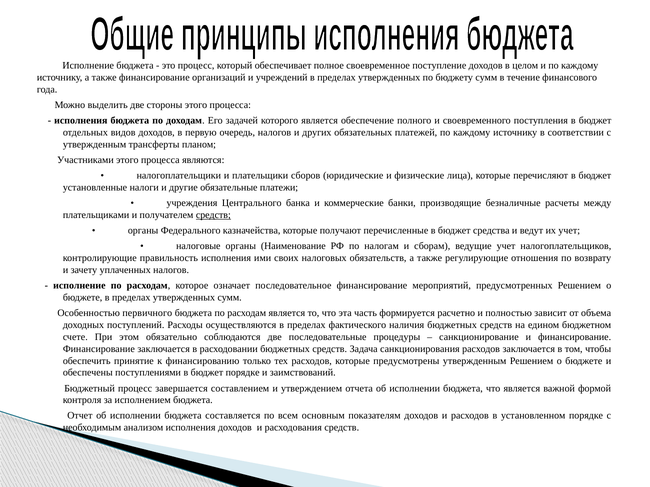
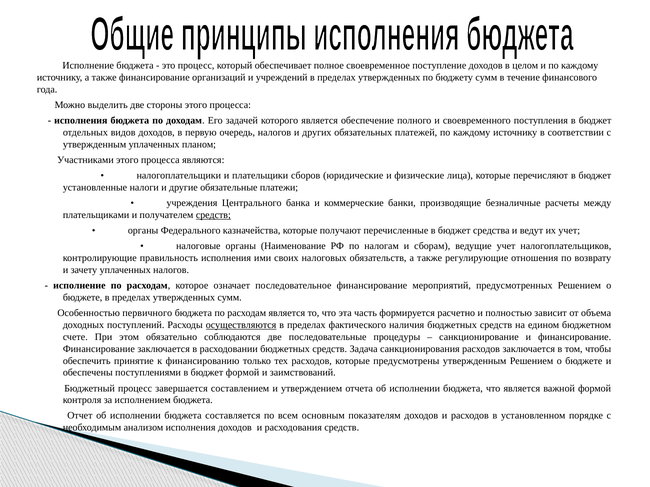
утвержденным трансферты: трансферты -> уплаченных
осуществляются underline: none -> present
бюджет порядке: порядке -> формой
